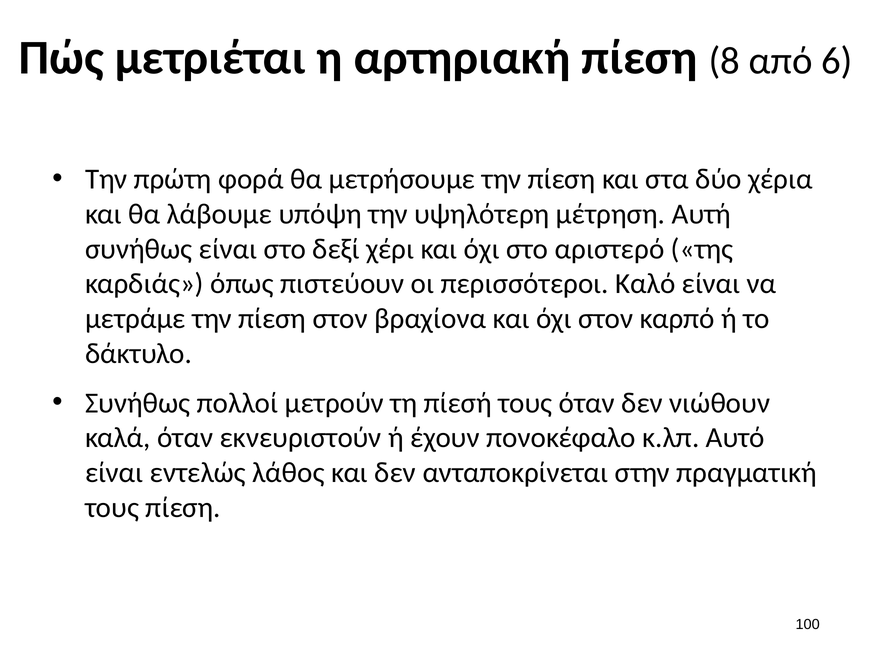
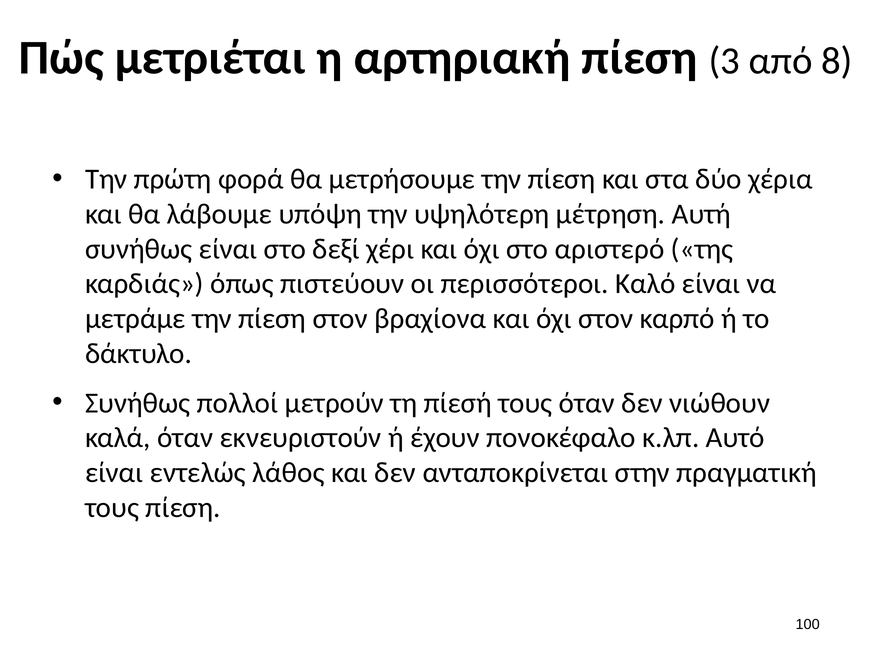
8: 8 -> 3
6: 6 -> 8
